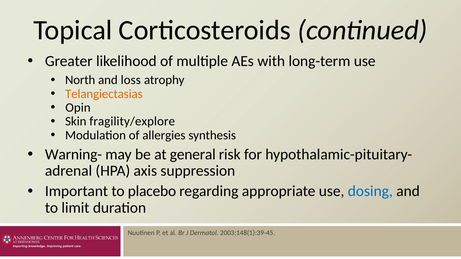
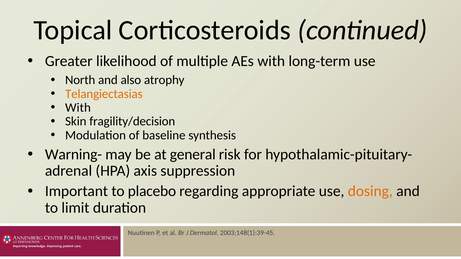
loss: loss -> also
Opin at (78, 108): Opin -> With
fragility/explore: fragility/explore -> fragility/decision
allergies: allergies -> baseline
dosing colour: blue -> orange
